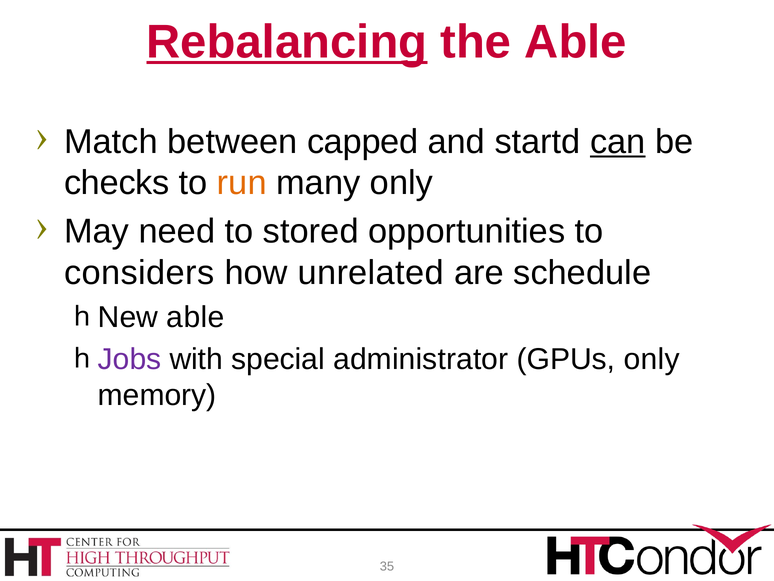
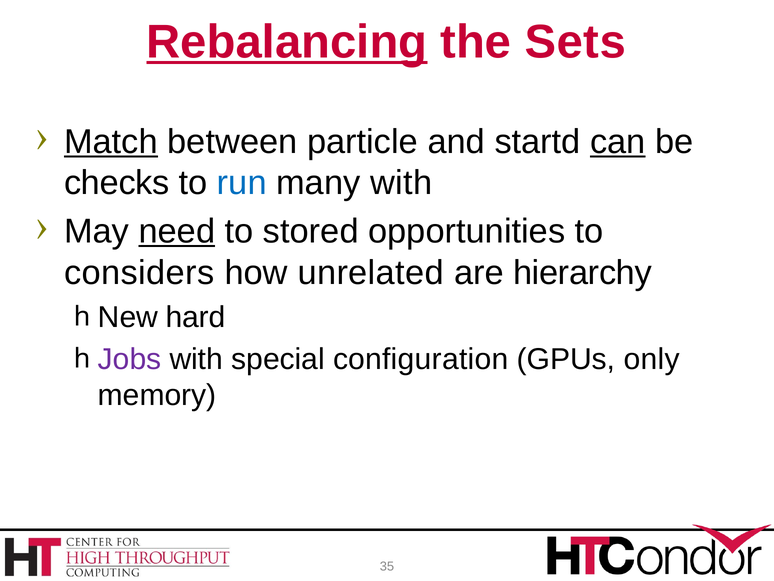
the Able: Able -> Sets
Match underline: none -> present
capped: capped -> particle
run colour: orange -> blue
many only: only -> with
need underline: none -> present
schedule: schedule -> hierarchy
New able: able -> hard
administrator: administrator -> configuration
